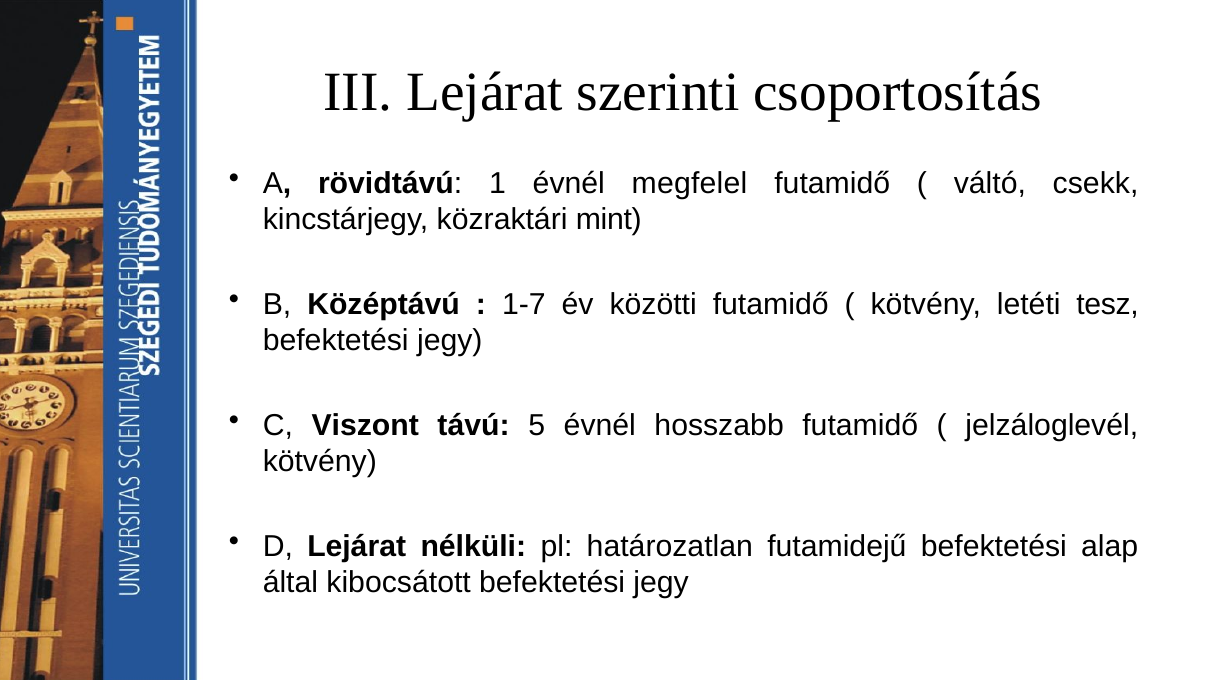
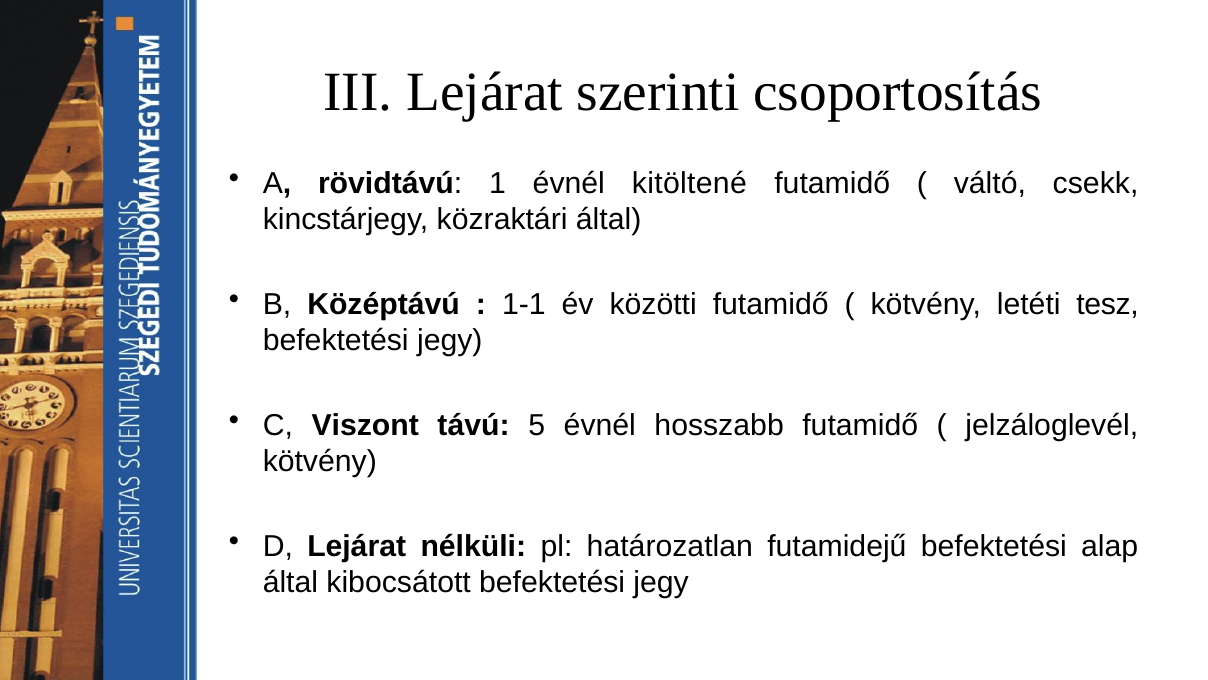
megfelel: megfelel -> kitöltené
közraktári mint: mint -> által
1-7: 1-7 -> 1-1
